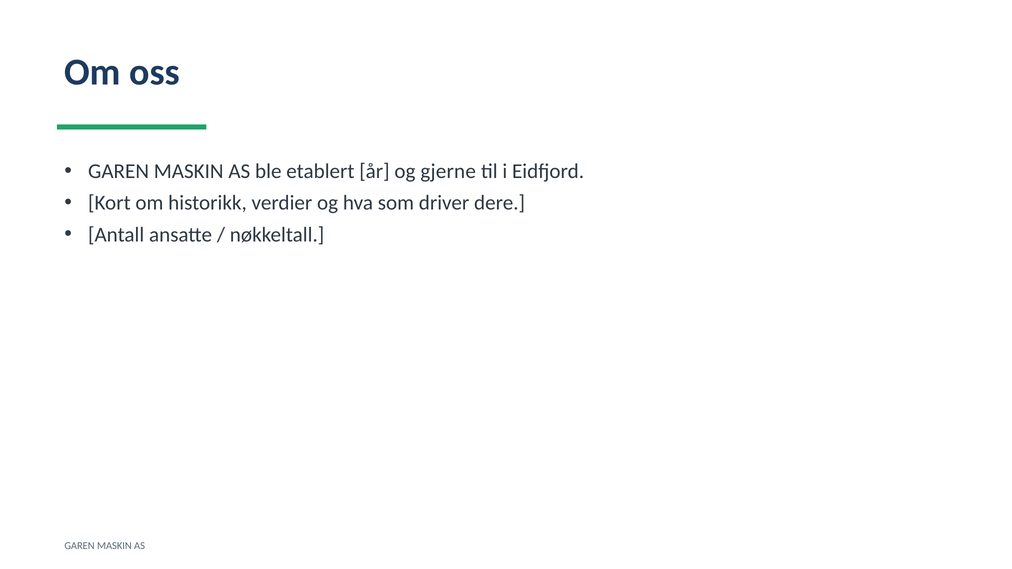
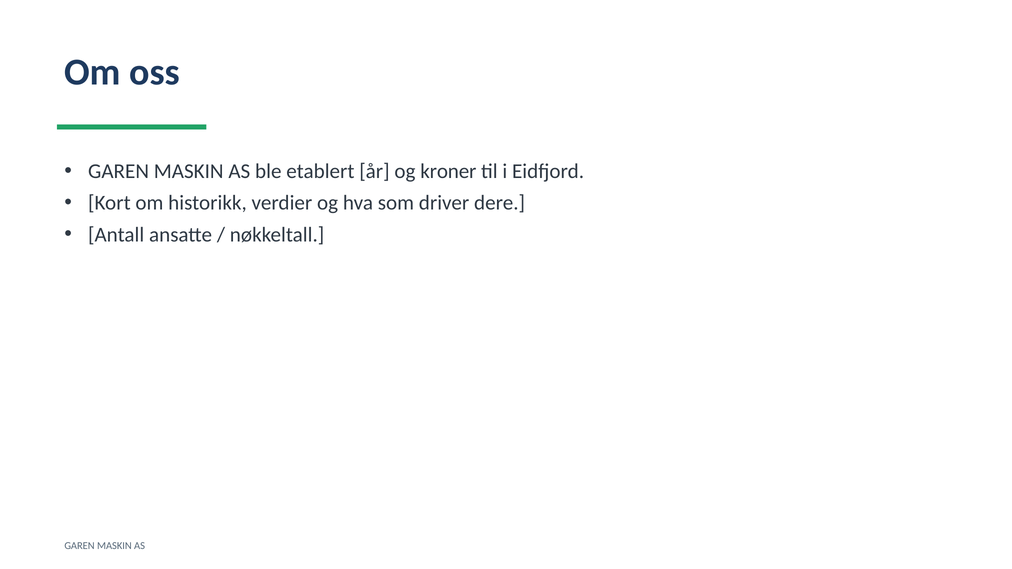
gjerne: gjerne -> kroner
